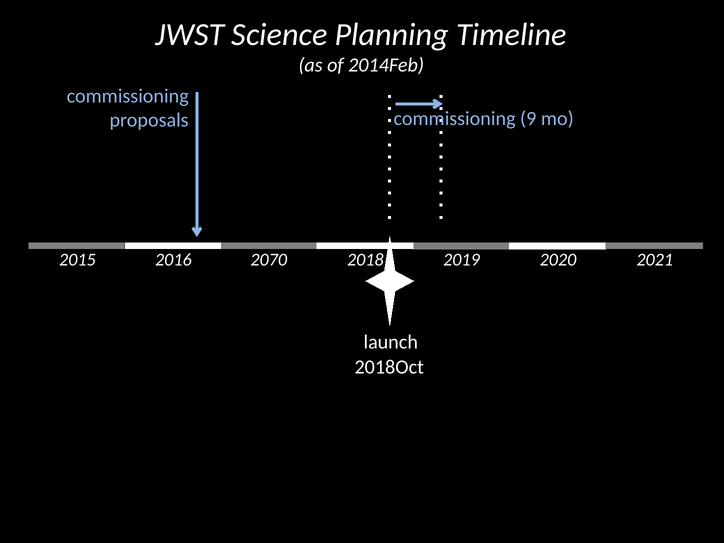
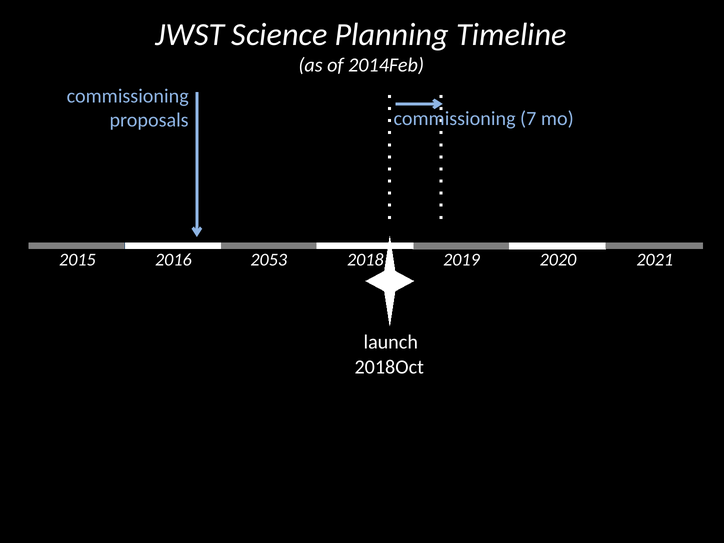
9: 9 -> 7
2070: 2070 -> 2053
